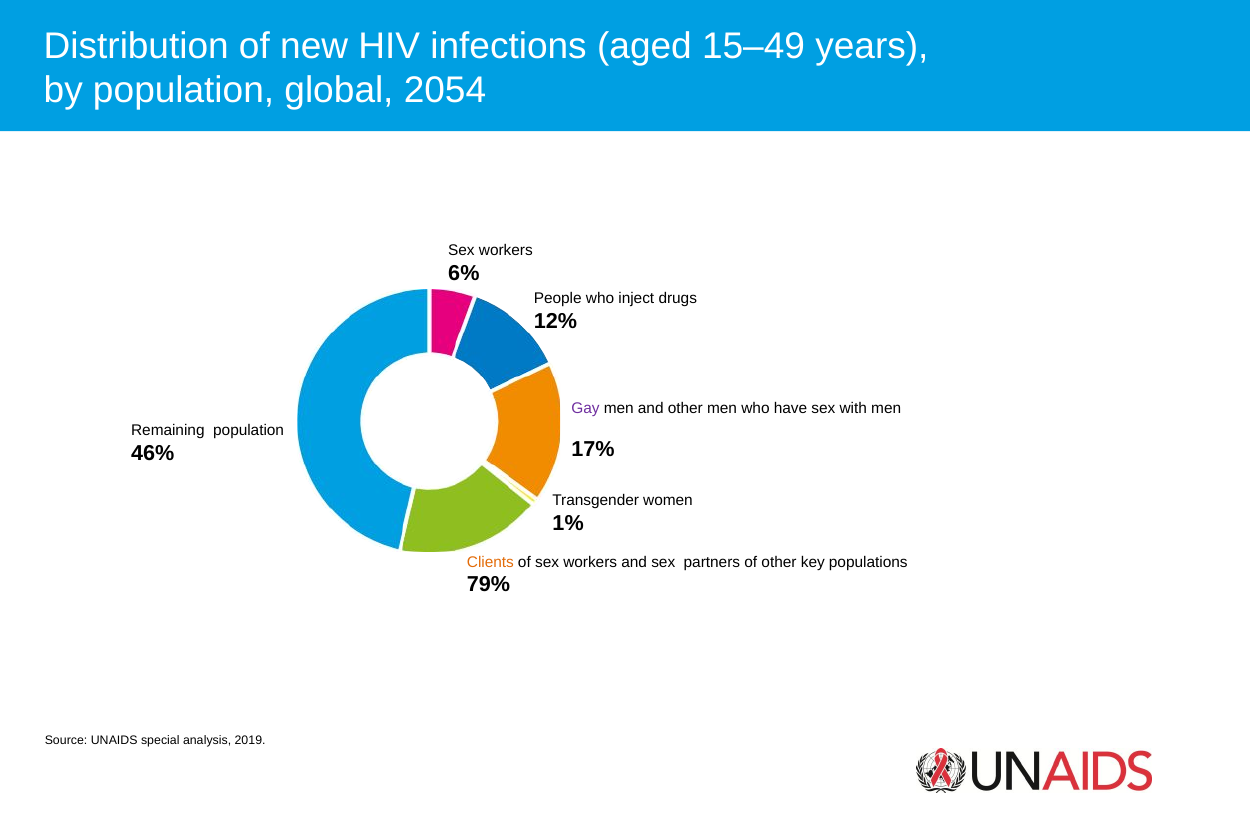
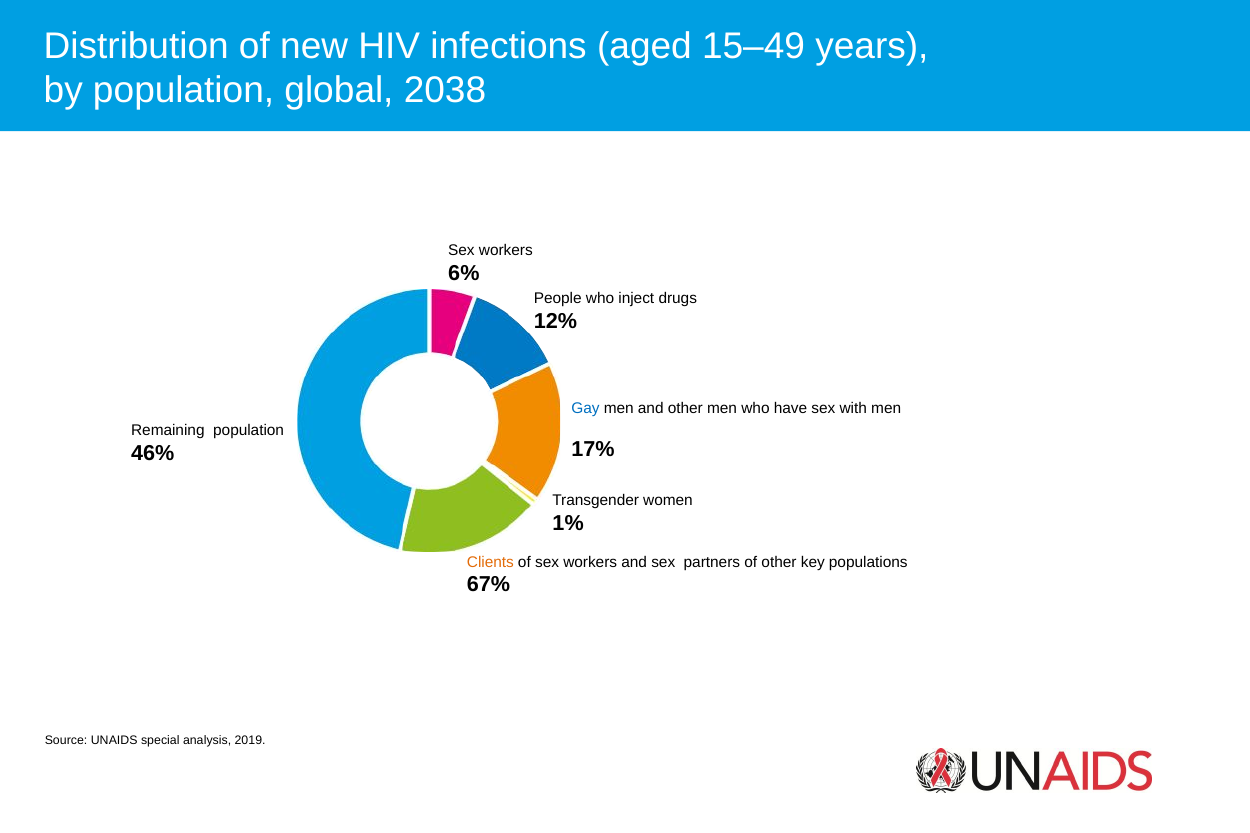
2054: 2054 -> 2038
Gay colour: purple -> blue
79%: 79% -> 67%
